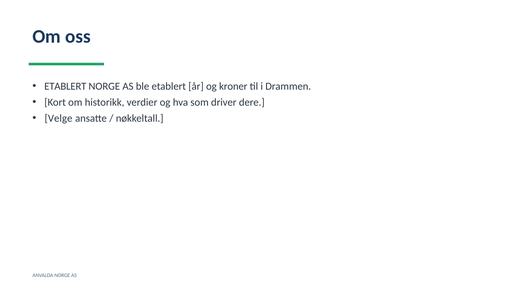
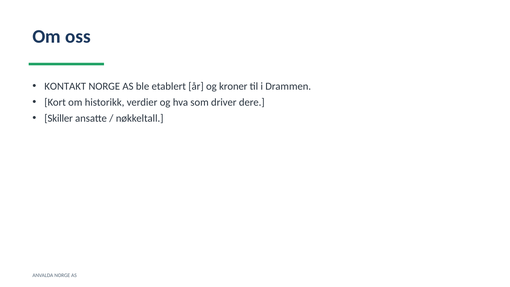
ETABLERT at (65, 86): ETABLERT -> KONTAKT
Velge: Velge -> Skiller
